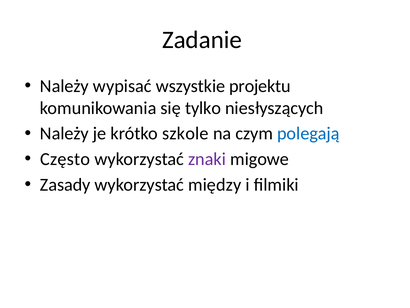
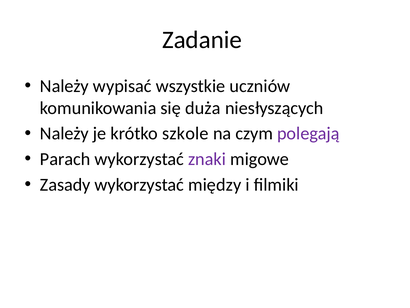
projektu: projektu -> uczniów
tylko: tylko -> duża
polegają colour: blue -> purple
Często: Często -> Parach
